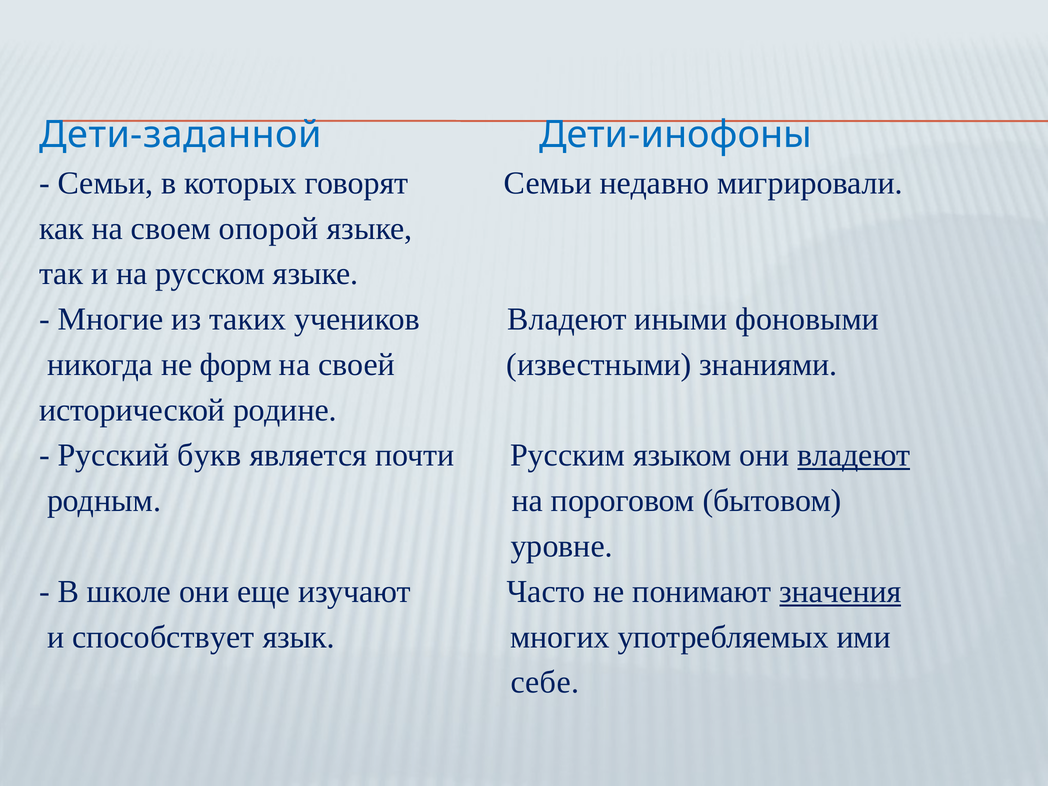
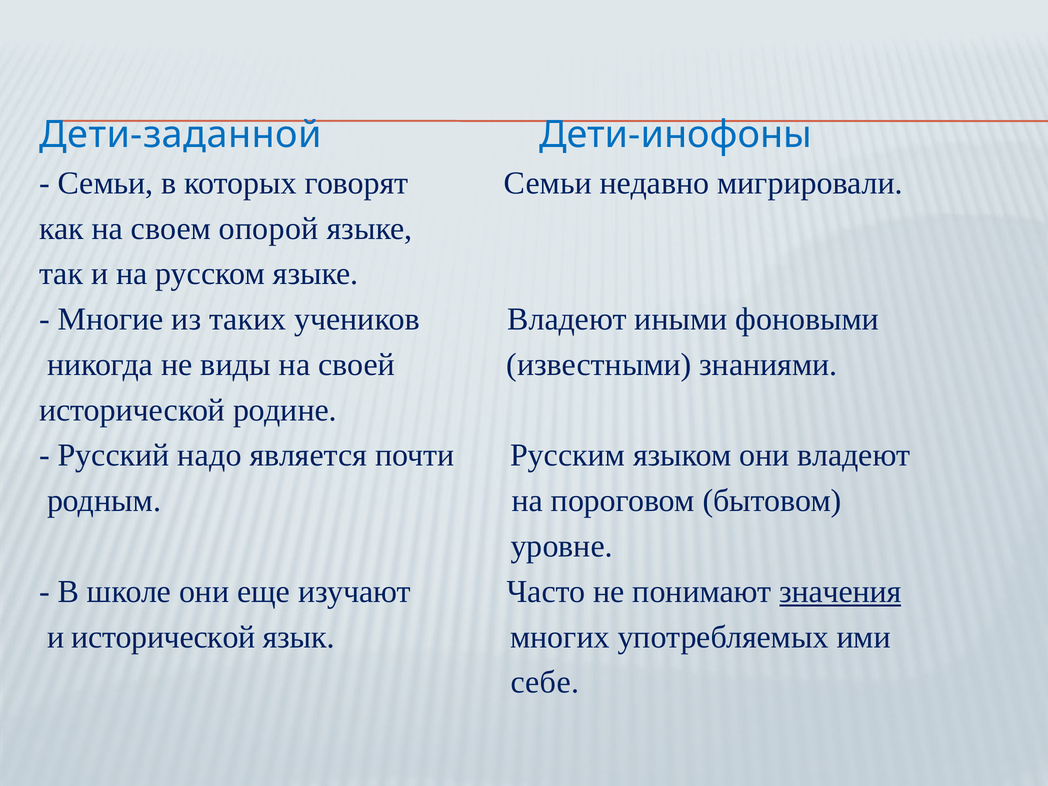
форм: форм -> виды
букв: букв -> надо
владеют at (854, 455) underline: present -> none
и способствует: способствует -> исторической
